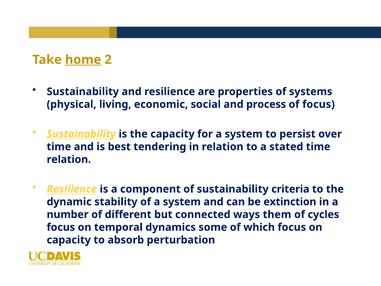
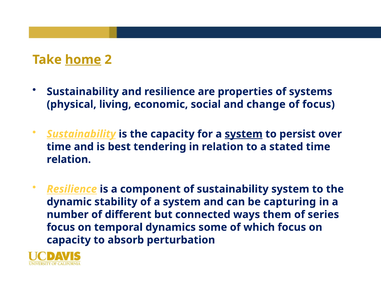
process: process -> change
system at (244, 134) underline: none -> present
sustainability criteria: criteria -> system
extinction: extinction -> capturing
cycles: cycles -> series
